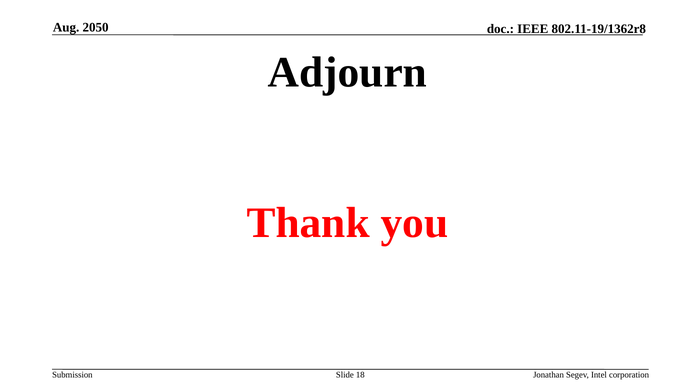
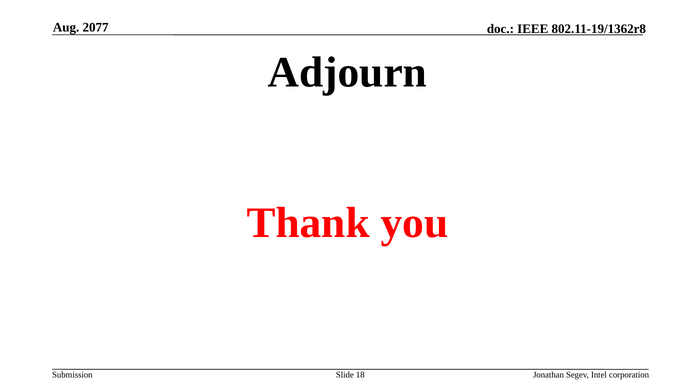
2050: 2050 -> 2077
